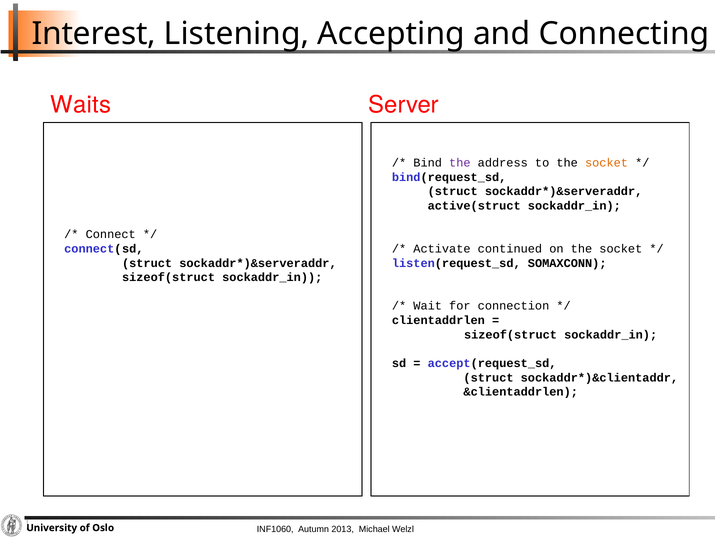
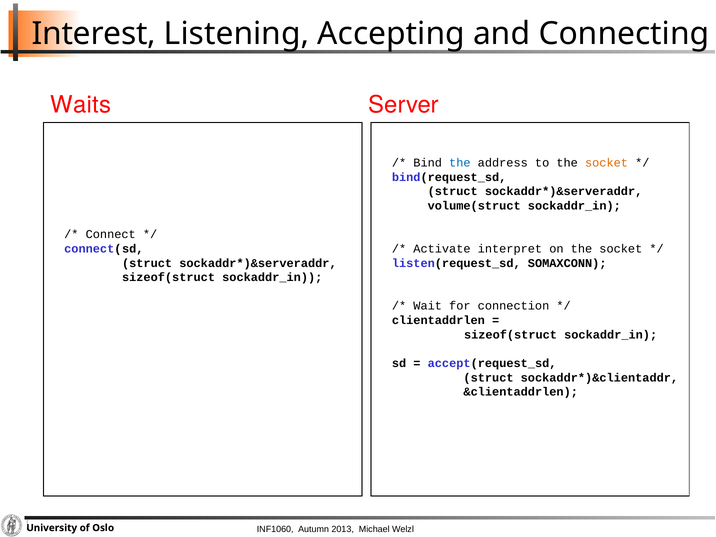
the at (460, 163) colour: purple -> blue
active(struct: active(struct -> volume(struct
continued: continued -> interpret
